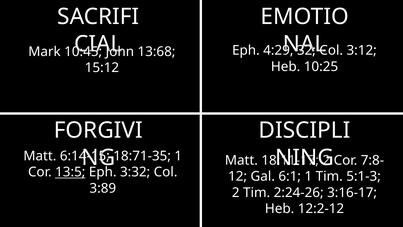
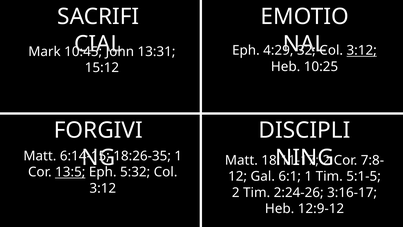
3:12 at (362, 50) underline: none -> present
13:68: 13:68 -> 13:31
18:71-35: 18:71-35 -> 18:26-35
3:32: 3:32 -> 5:32
5:1-3: 5:1-3 -> 5:1-5
3:89 at (103, 188): 3:89 -> 3:12
12:2-12: 12:2-12 -> 12:9-12
